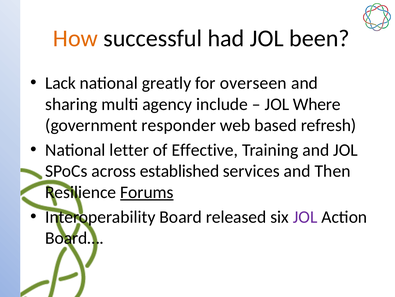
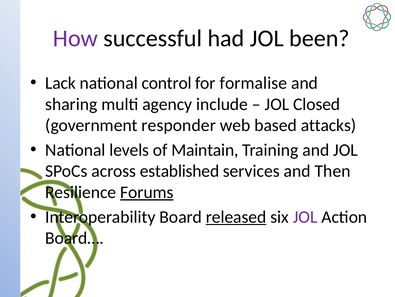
How colour: orange -> purple
greatly: greatly -> control
overseen: overseen -> formalise
Where: Where -> Closed
refresh: refresh -> attacks
letter: letter -> levels
Effective: Effective -> Maintain
released underline: none -> present
